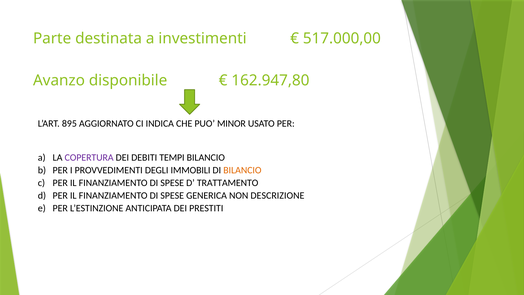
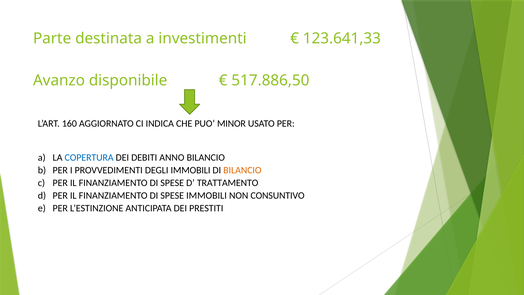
517.000,00: 517.000,00 -> 123.641,33
162.947,80: 162.947,80 -> 517.886,50
895: 895 -> 160
COPERTURA colour: purple -> blue
TEMPI: TEMPI -> ANNO
SPESE GENERICA: GENERICA -> IMMOBILI
DESCRIZIONE: DESCRIZIONE -> CONSUNTIVO
